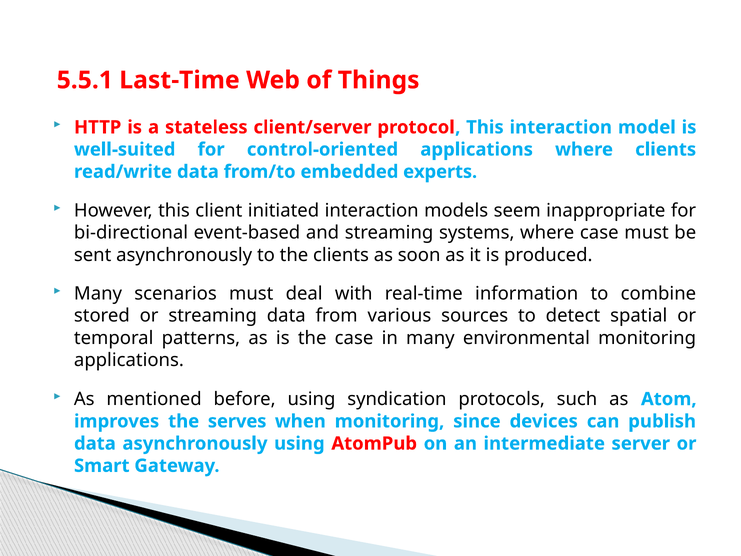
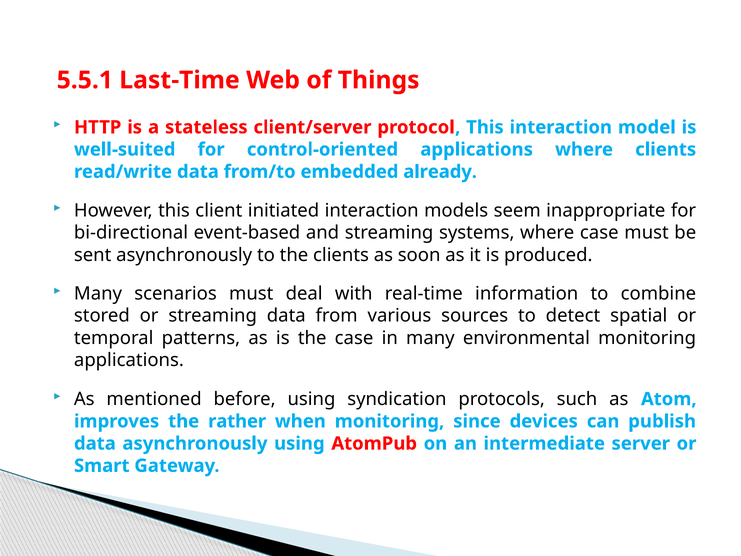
experts: experts -> already
serves: serves -> rather
